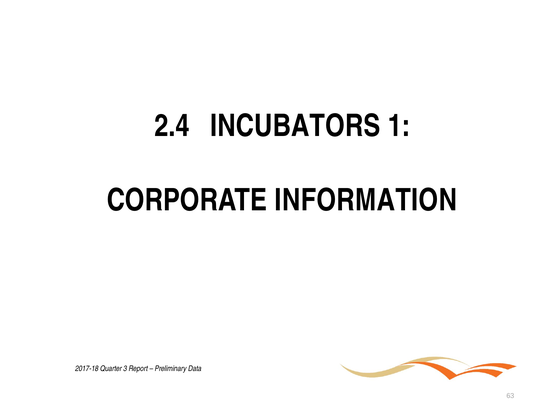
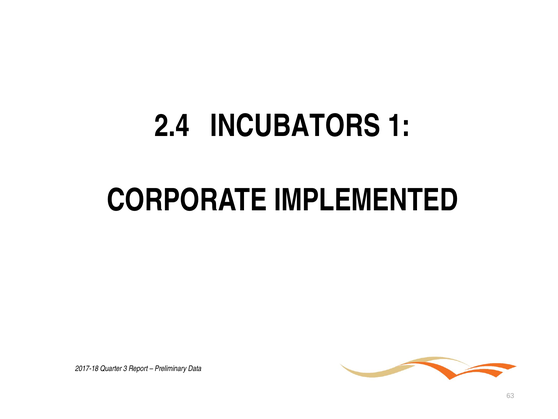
INFORMATION: INFORMATION -> IMPLEMENTED
